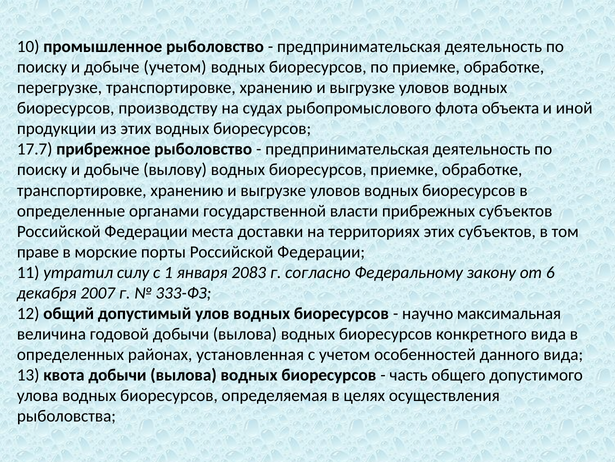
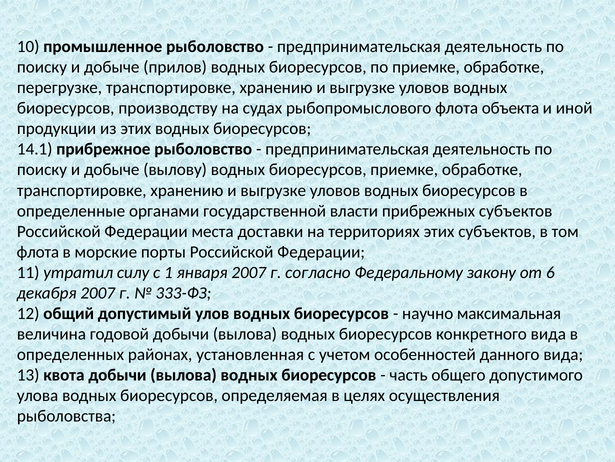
добыче учетом: учетом -> прилов
17.7: 17.7 -> 14.1
праве at (38, 252): праве -> флота
января 2083: 2083 -> 2007
